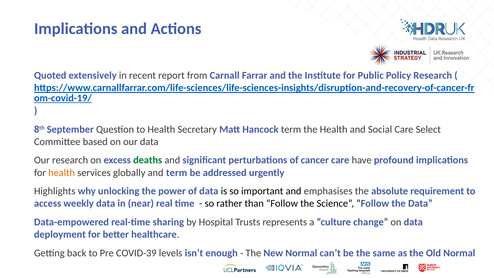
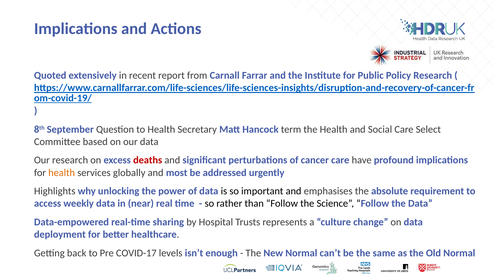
deaths colour: green -> red
and term: term -> most
COVID-39: COVID-39 -> COVID-17
